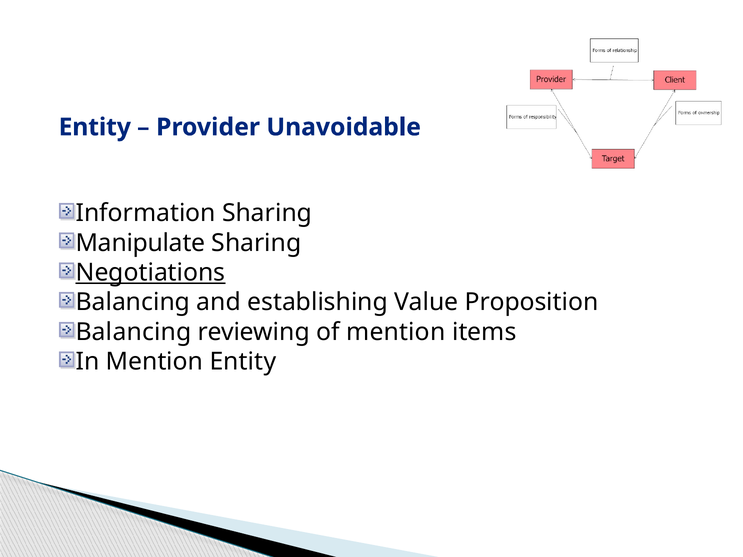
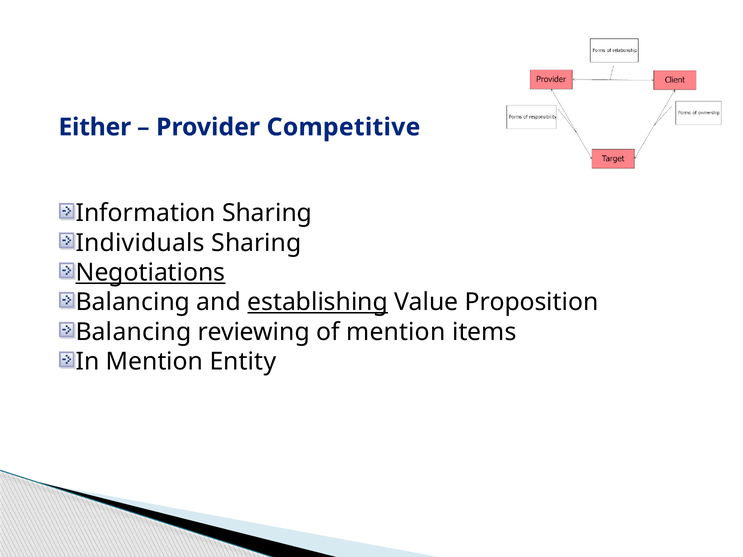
Entity at (95, 127): Entity -> Either
Unavoidable: Unavoidable -> Competitive
Manipulate: Manipulate -> Individuals
establishing underline: none -> present
